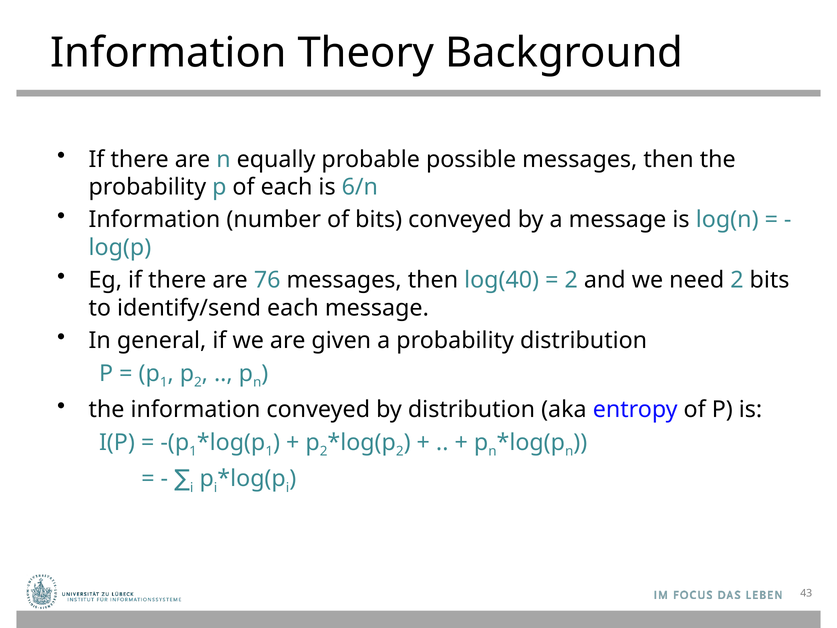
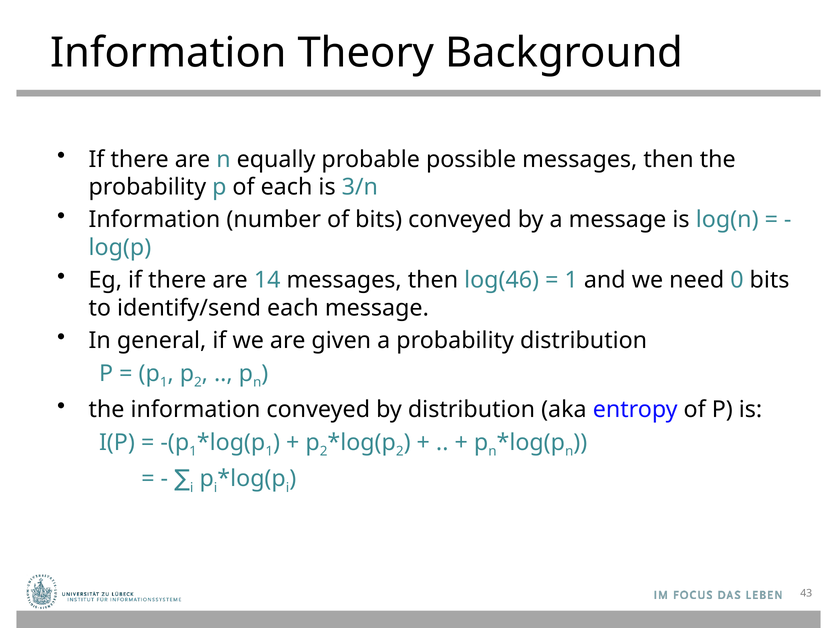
6/n: 6/n -> 3/n
76: 76 -> 14
log(40: log(40 -> log(46
2 at (571, 280): 2 -> 1
need 2: 2 -> 0
